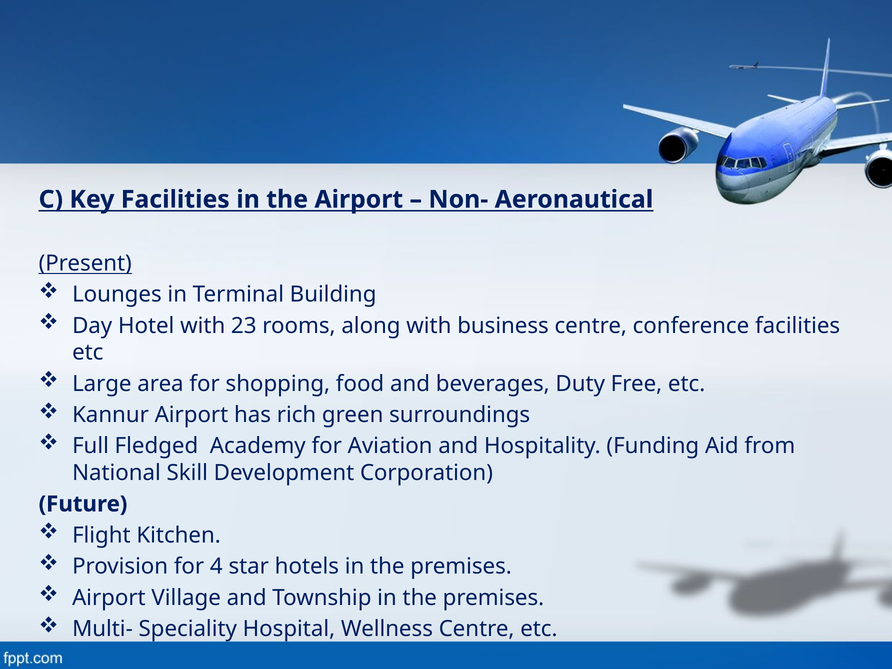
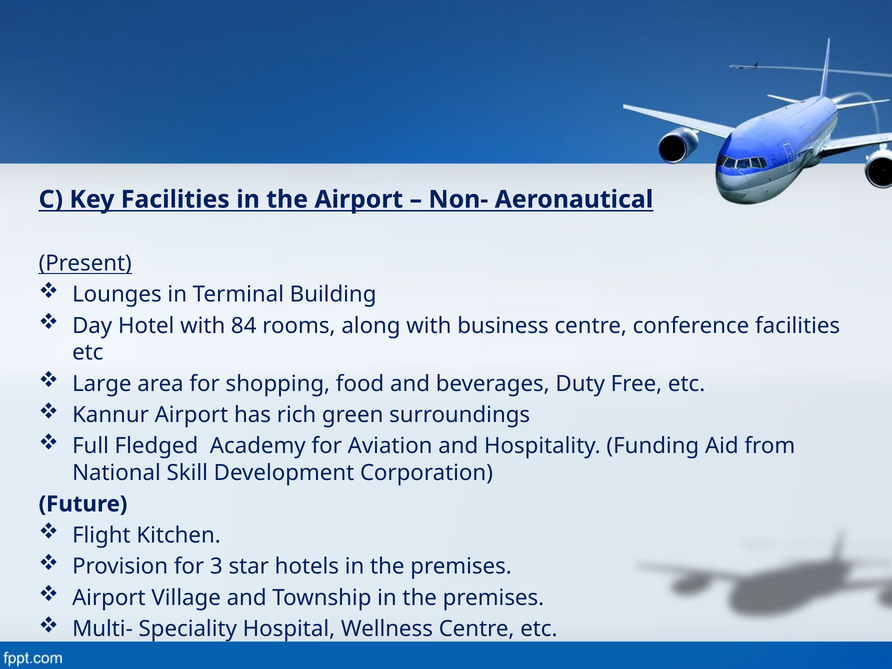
23: 23 -> 84
4: 4 -> 3
